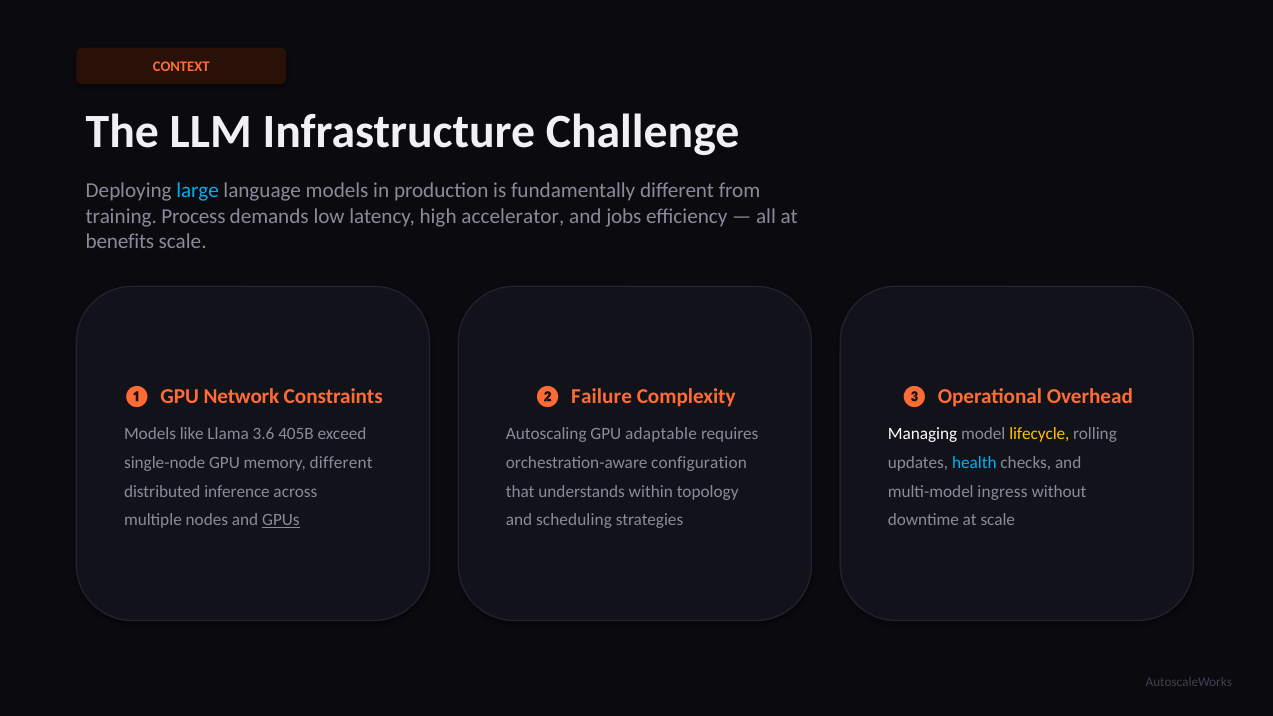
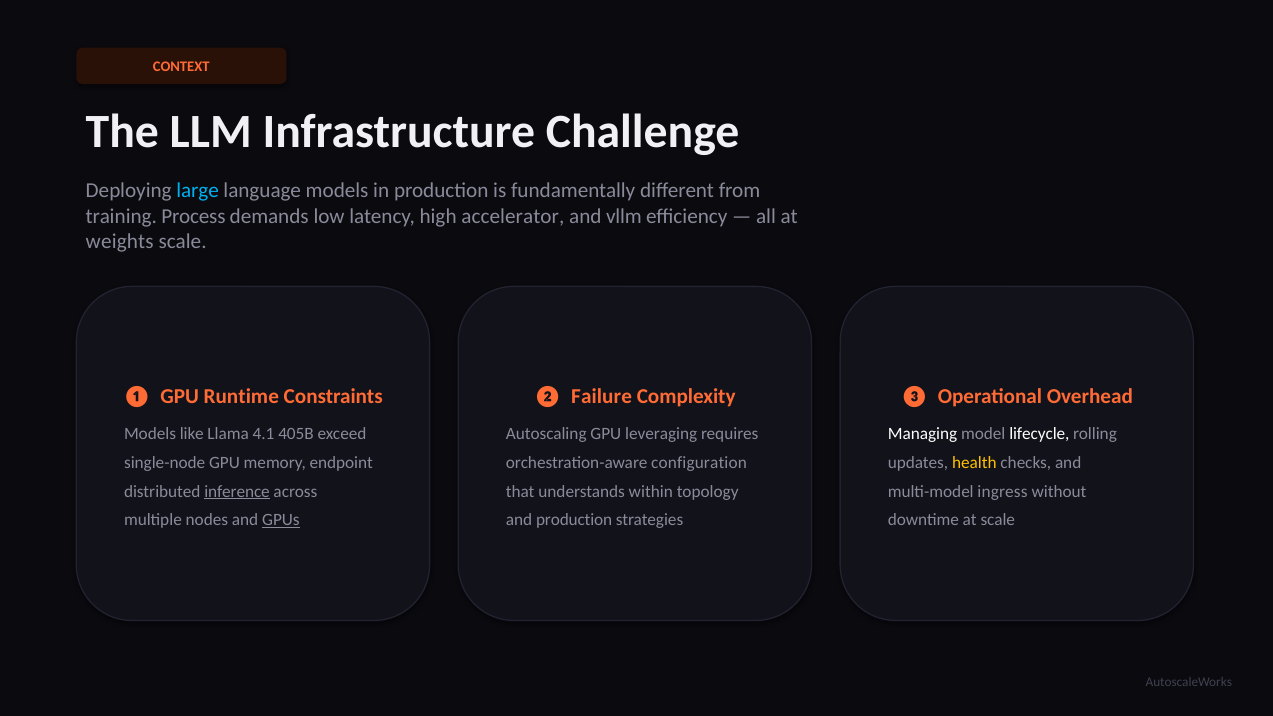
jobs: jobs -> vllm
benefits: benefits -> weights
Network: Network -> Runtime
3.6: 3.6 -> 4.1
adaptable: adaptable -> leveraging
lifecycle colour: yellow -> white
memory different: different -> endpoint
health colour: light blue -> yellow
inference underline: none -> present
and scheduling: scheduling -> production
